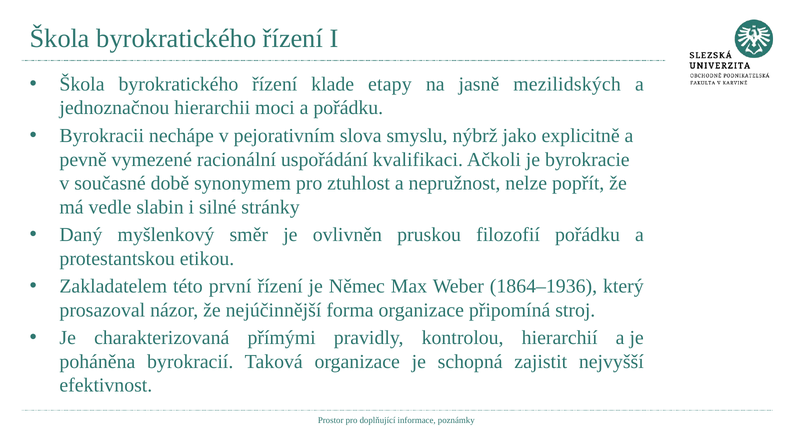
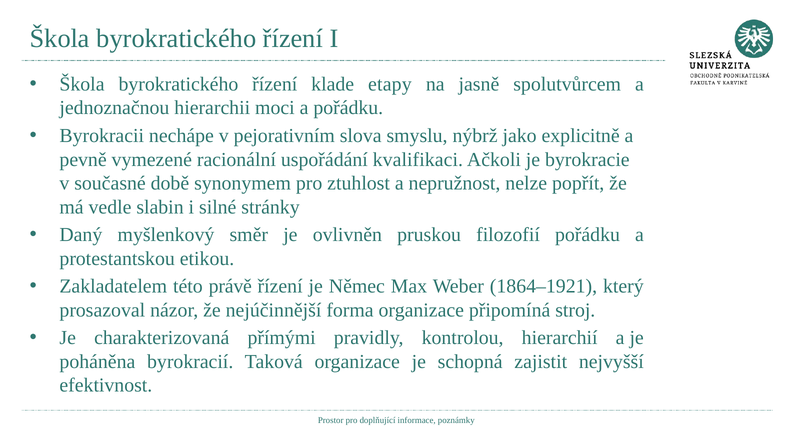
mezilidských: mezilidských -> spolutvůrcem
první: první -> právě
1864–1936: 1864–1936 -> 1864–1921
